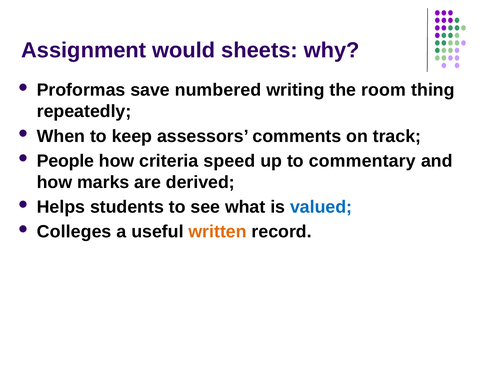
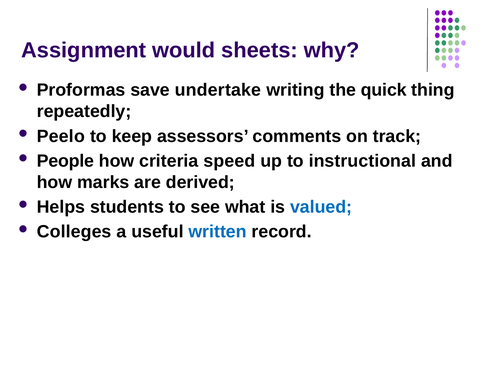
numbered: numbered -> undertake
room: room -> quick
When: When -> Peelo
commentary: commentary -> instructional
written colour: orange -> blue
